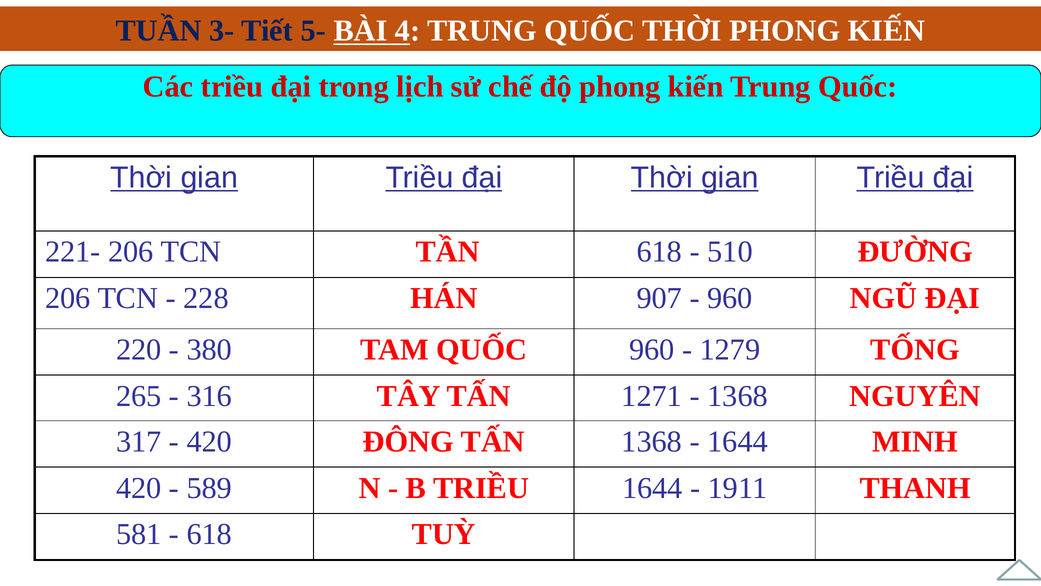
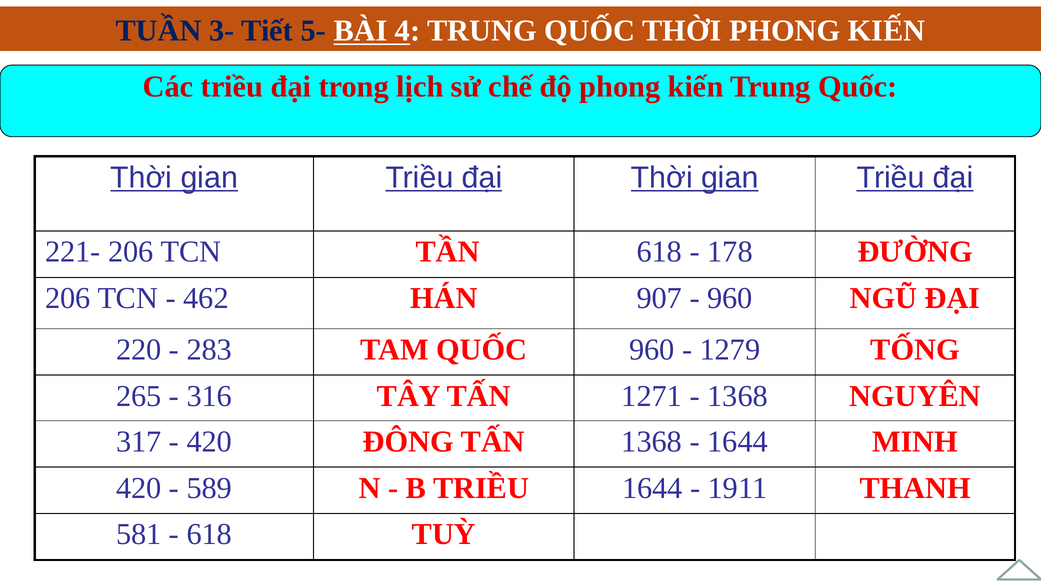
510: 510 -> 178
228: 228 -> 462
380: 380 -> 283
